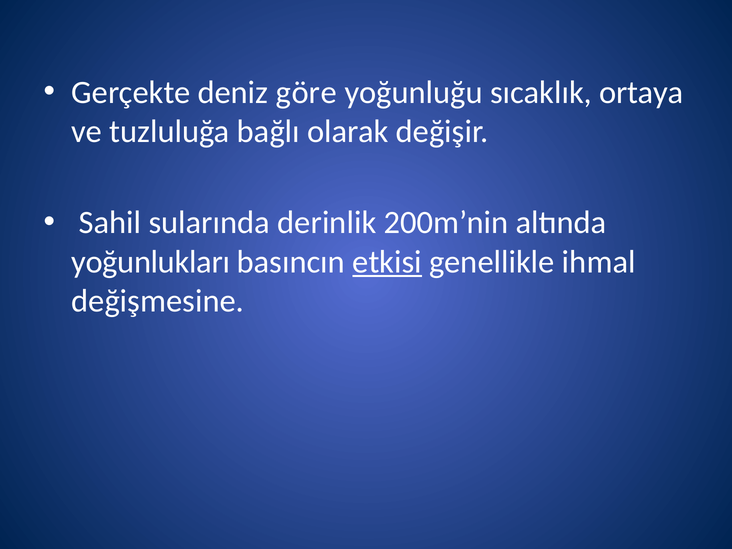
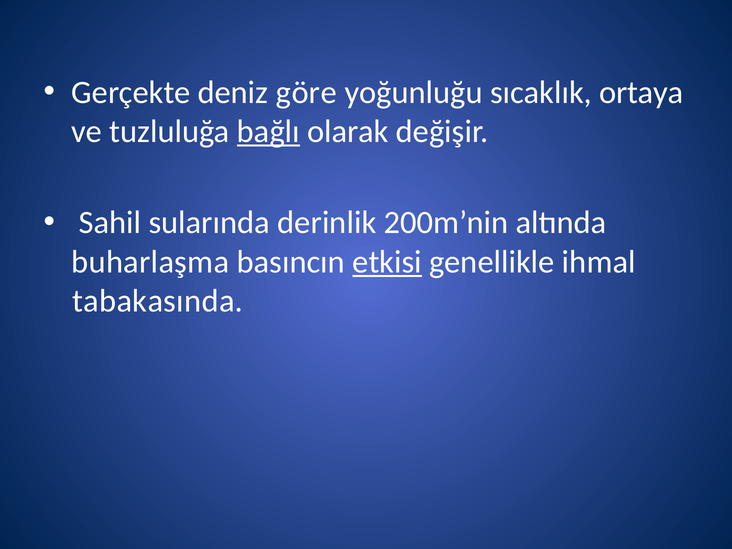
bağlı underline: none -> present
yoğunlukları: yoğunlukları -> buharlaşma
değişmesine: değişmesine -> tabakasında
